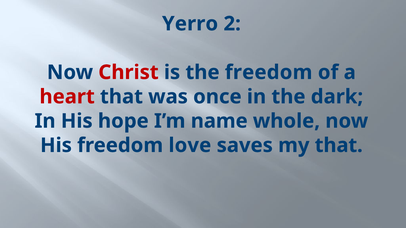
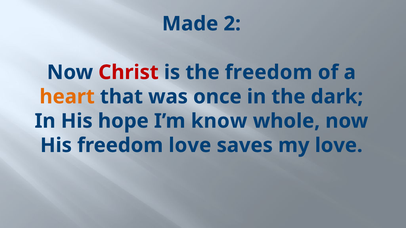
Yerro: Yerro -> Made
heart colour: red -> orange
name: name -> know
my that: that -> love
